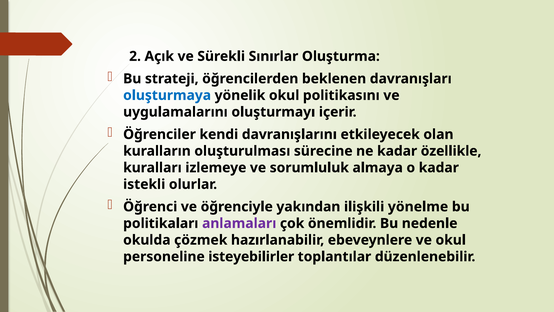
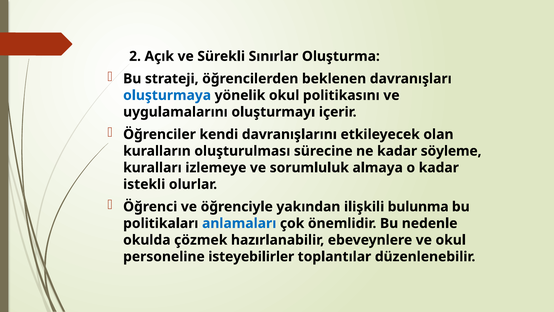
özellikle: özellikle -> söyleme
yönelme: yönelme -> bulunma
anlamaları colour: purple -> blue
